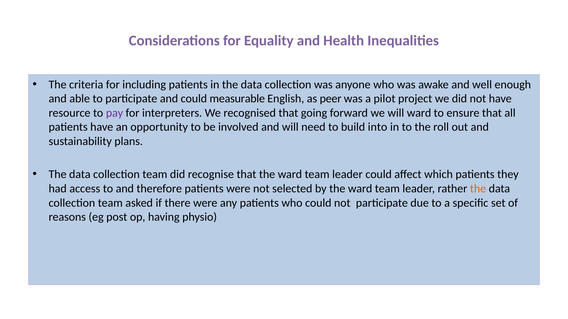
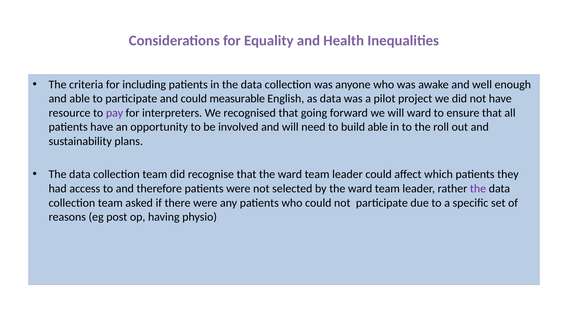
as peer: peer -> data
build into: into -> able
the at (478, 189) colour: orange -> purple
